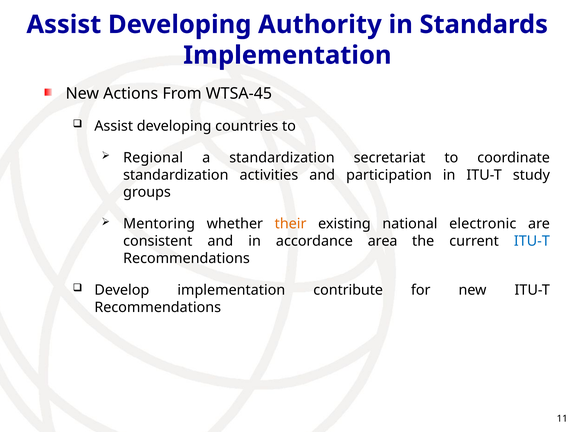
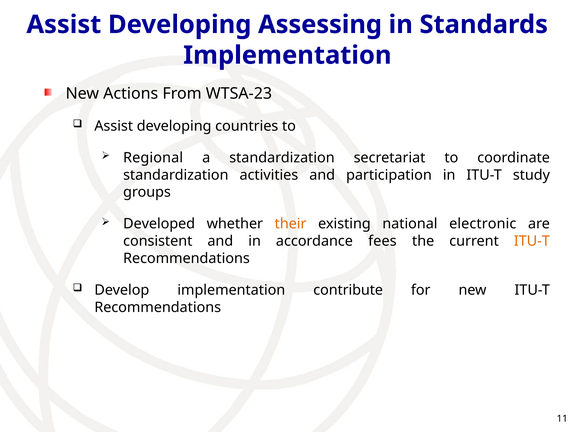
Authority: Authority -> Assessing
WTSA-45: WTSA-45 -> WTSA-23
Mentoring: Mentoring -> Developed
area: area -> fees
ITU‑T colour: blue -> orange
